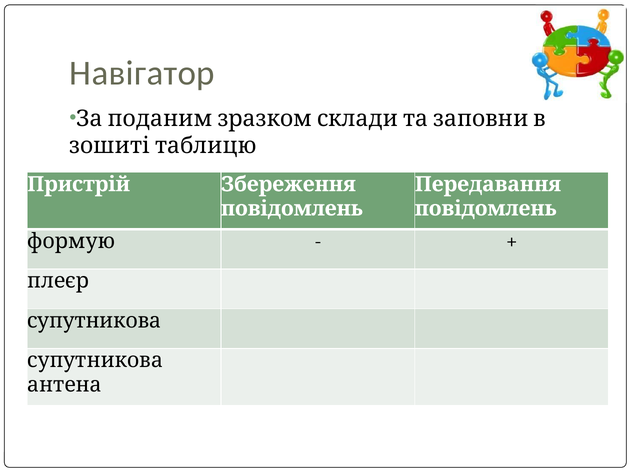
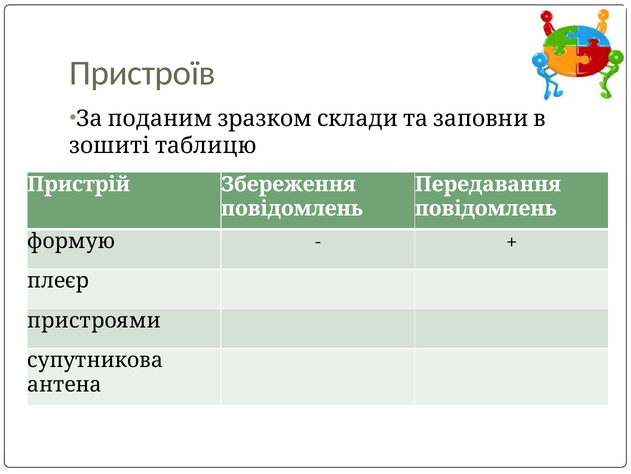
Навігатор: Навігатор -> Пристроїв
супутникова at (94, 320): супутникова -> пристроями
